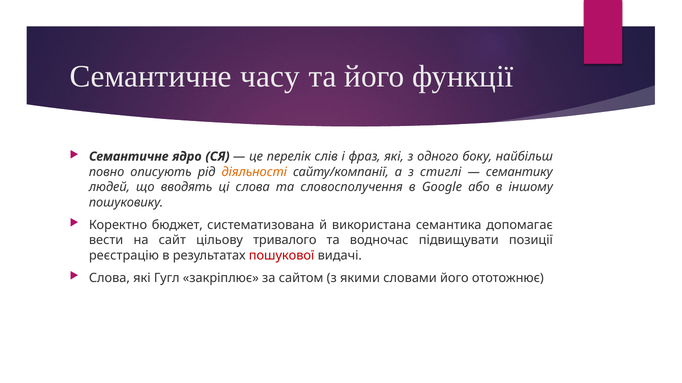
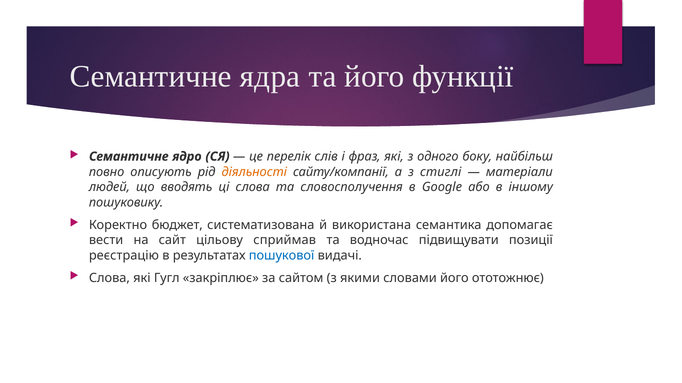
часу: часу -> ядра
семантику: семантику -> матеріали
тривалого: тривалого -> сприймав
пошукової colour: red -> blue
